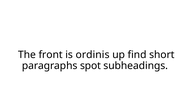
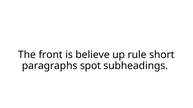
ordinis: ordinis -> believe
find: find -> rule
